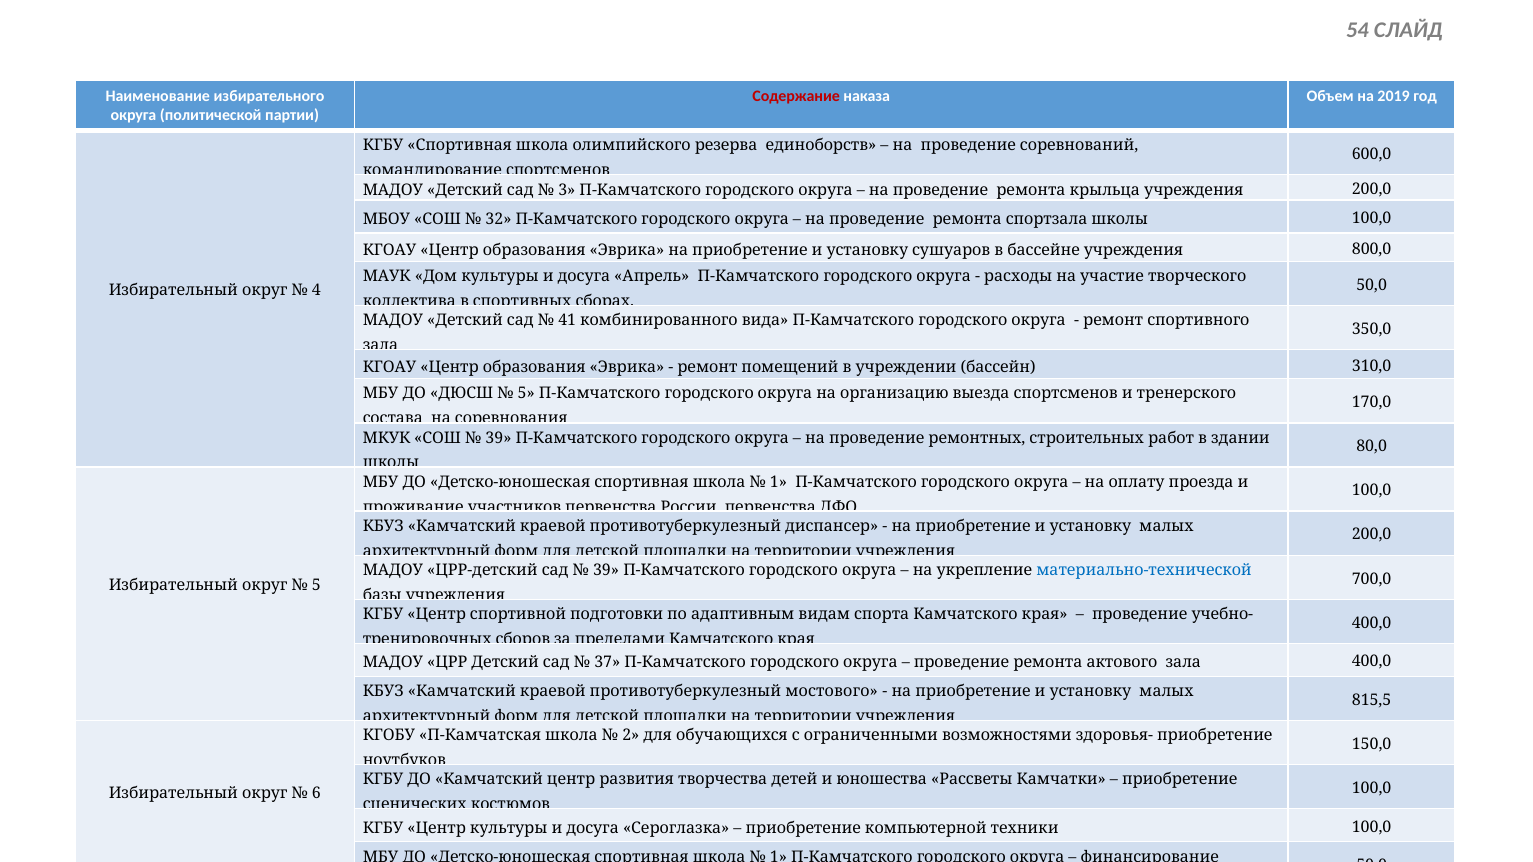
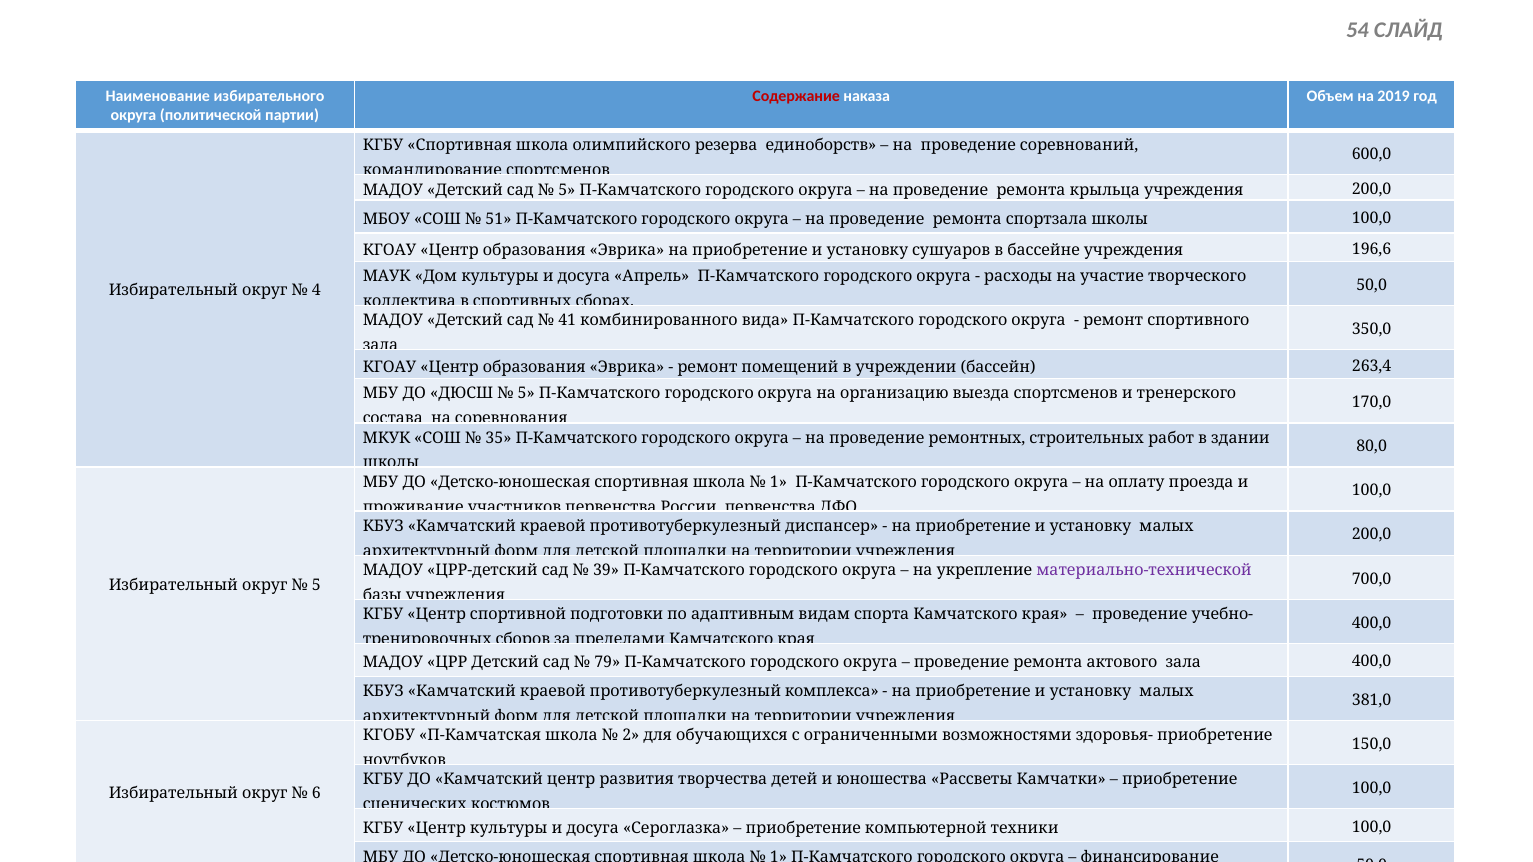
3 at (567, 190): 3 -> 5
32: 32 -> 51
800,0: 800,0 -> 196,6
310,0: 310,0 -> 263,4
39 at (498, 438): 39 -> 35
материально-технической colour: blue -> purple
37: 37 -> 79
мостового: мостового -> комплекса
815,5: 815,5 -> 381,0
